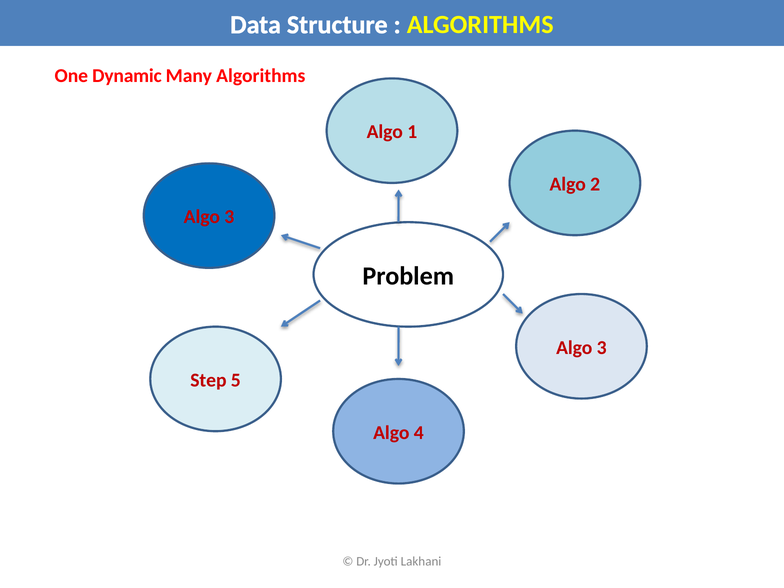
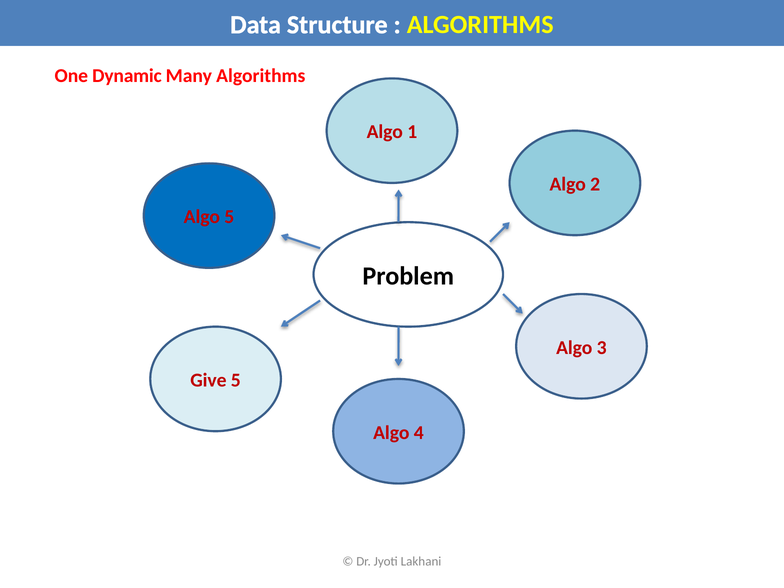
3 at (229, 217): 3 -> 5
Step: Step -> Give
